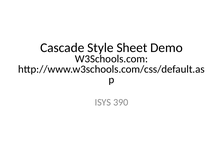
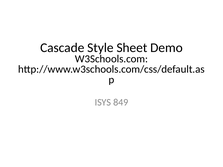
390: 390 -> 849
